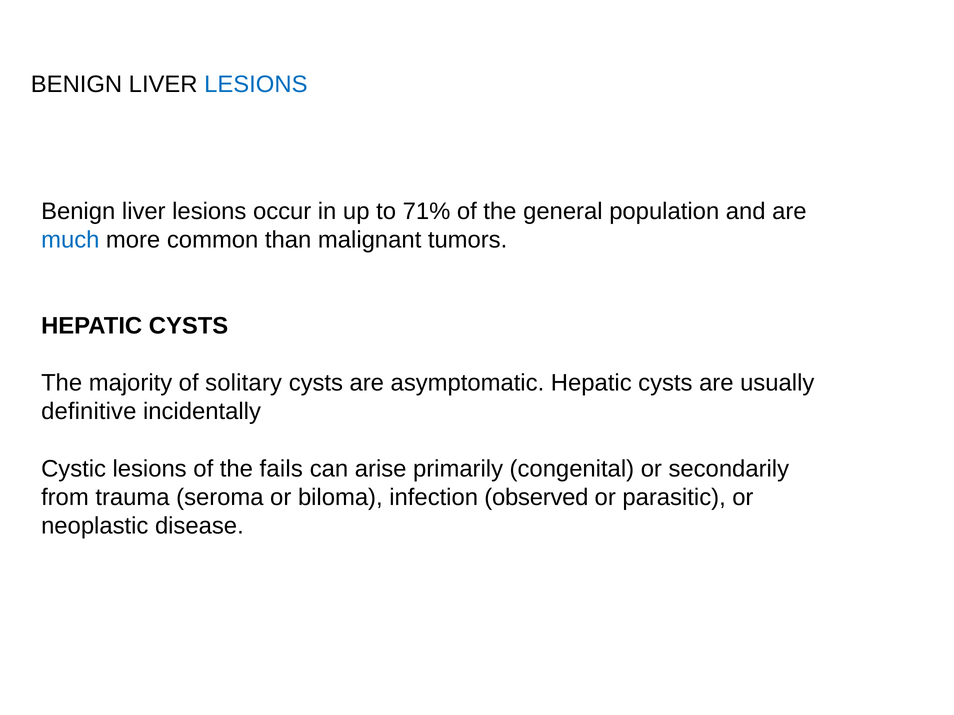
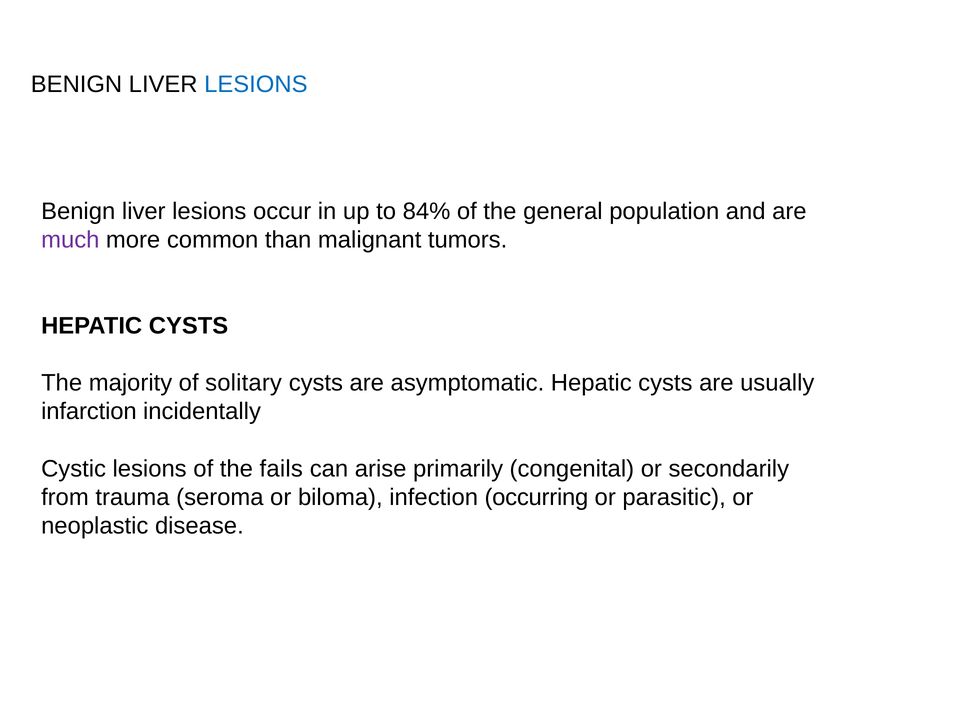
71%: 71% -> 84%
much colour: blue -> purple
definitive: definitive -> infarction
observed: observed -> occurring
